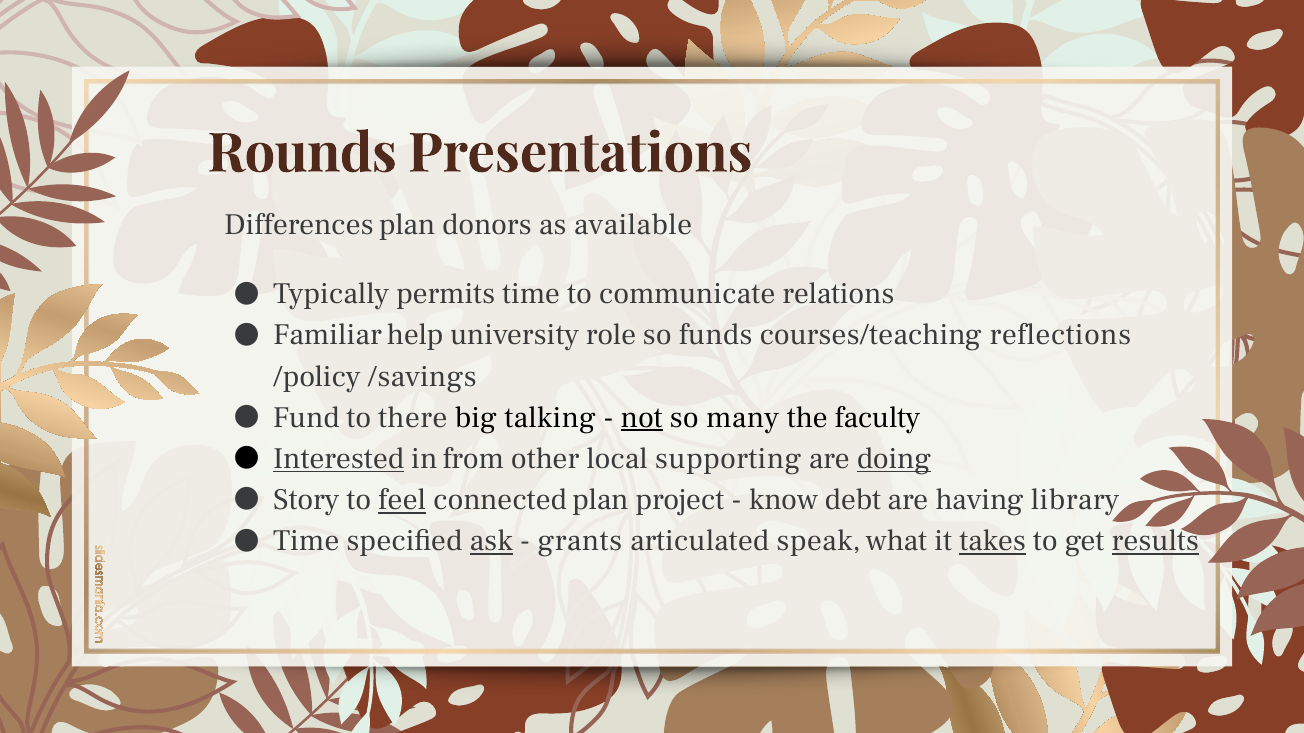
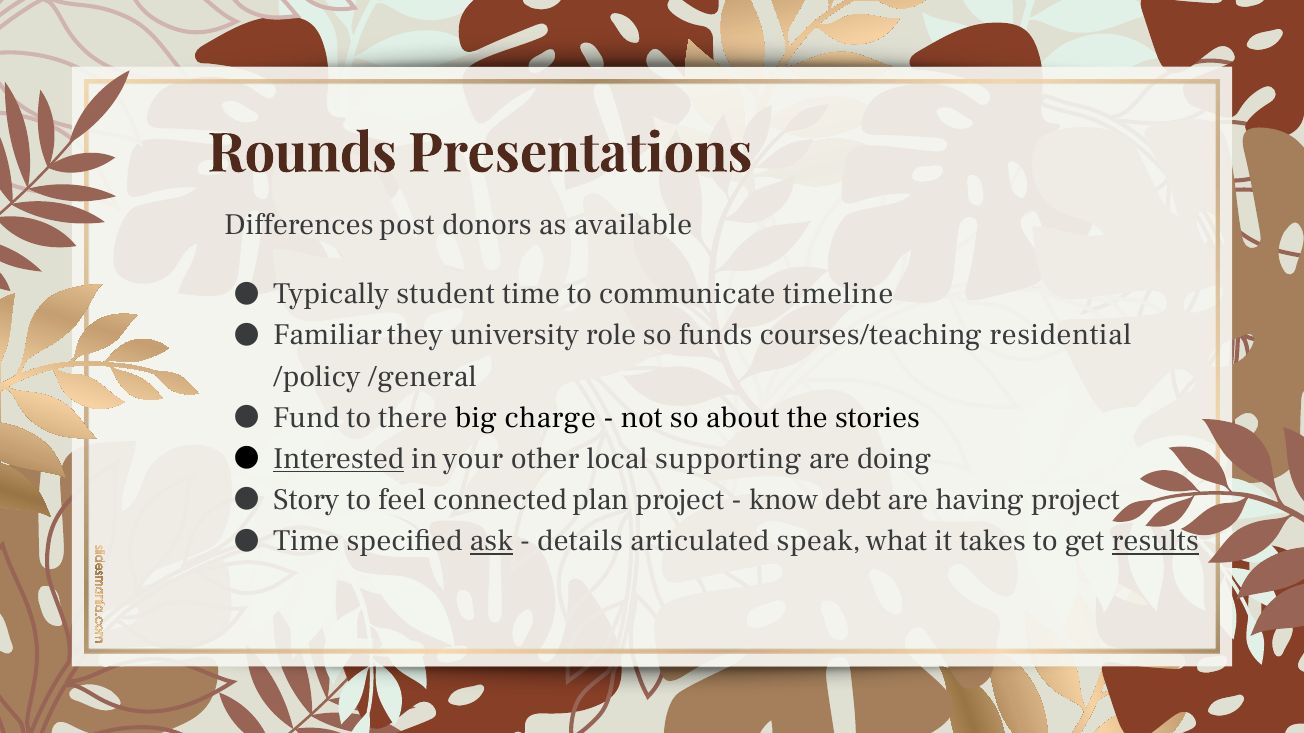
Differences plan: plan -> post
permits: permits -> student
relations: relations -> timeline
help: help -> they
reflections: reflections -> residential
/savings: /savings -> /general
talking: talking -> charge
not underline: present -> none
many: many -> about
faculty: faculty -> stories
from: from -> your
doing underline: present -> none
feel underline: present -> none
having library: library -> project
grants: grants -> details
takes underline: present -> none
